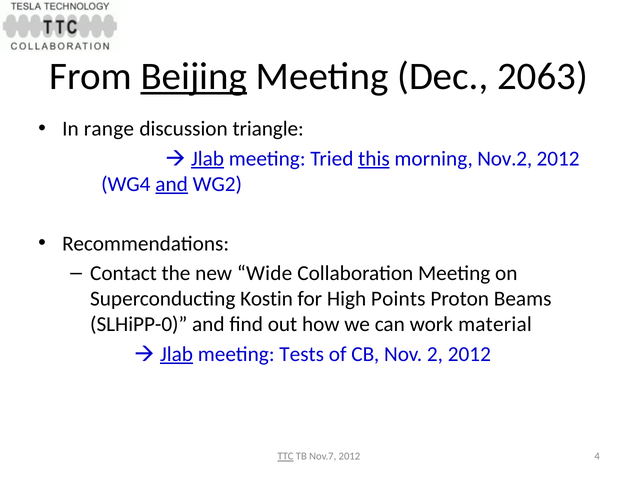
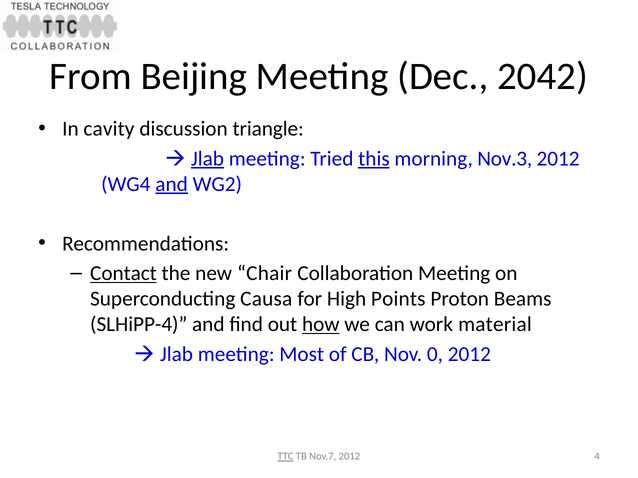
Beijing underline: present -> none
2063: 2063 -> 2042
range: range -> cavity
Nov.2: Nov.2 -> Nov.3
Contact underline: none -> present
Wide: Wide -> Chair
Kostin: Kostin -> Causa
SLHiPP-0: SLHiPP-0 -> SLHiPP-4
how underline: none -> present
Jlab at (177, 354) underline: present -> none
Tests: Tests -> Most
2: 2 -> 0
